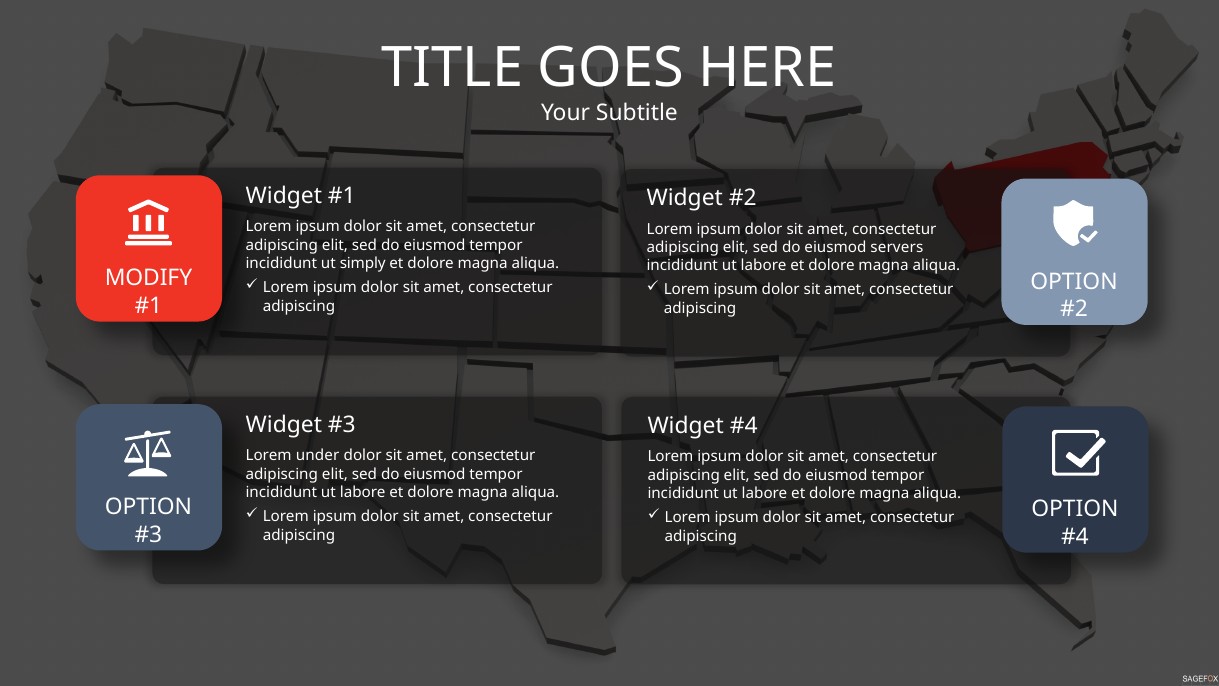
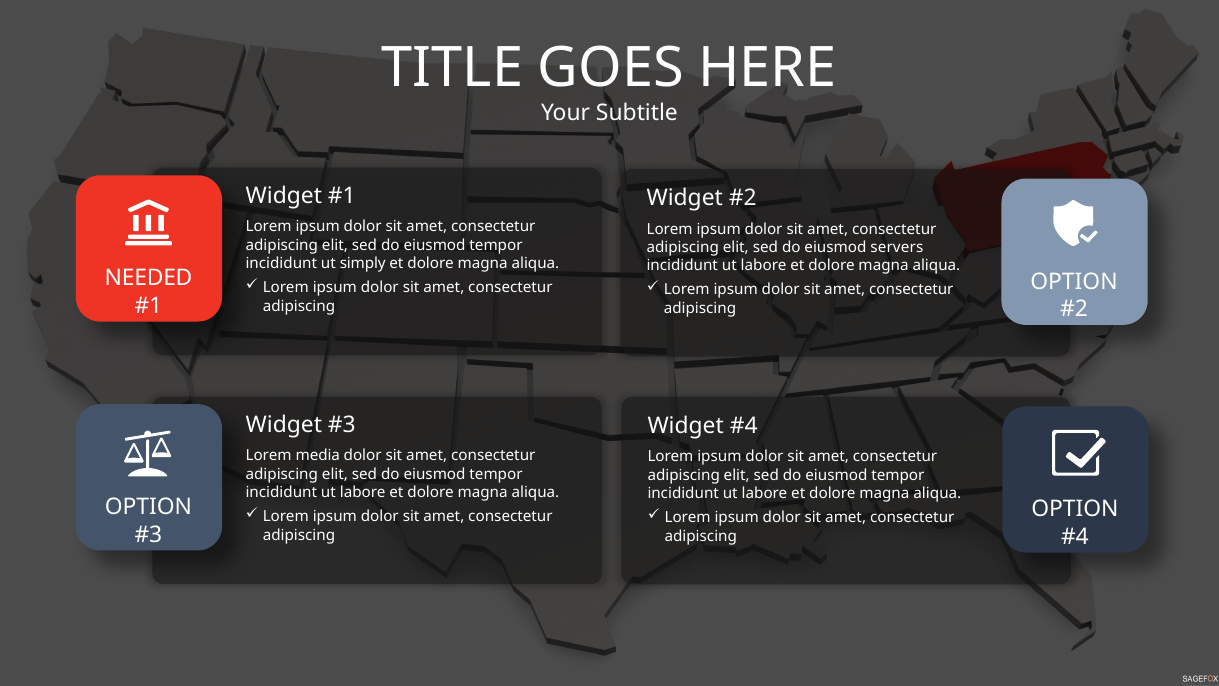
MODIFY: MODIFY -> NEEDED
under: under -> media
